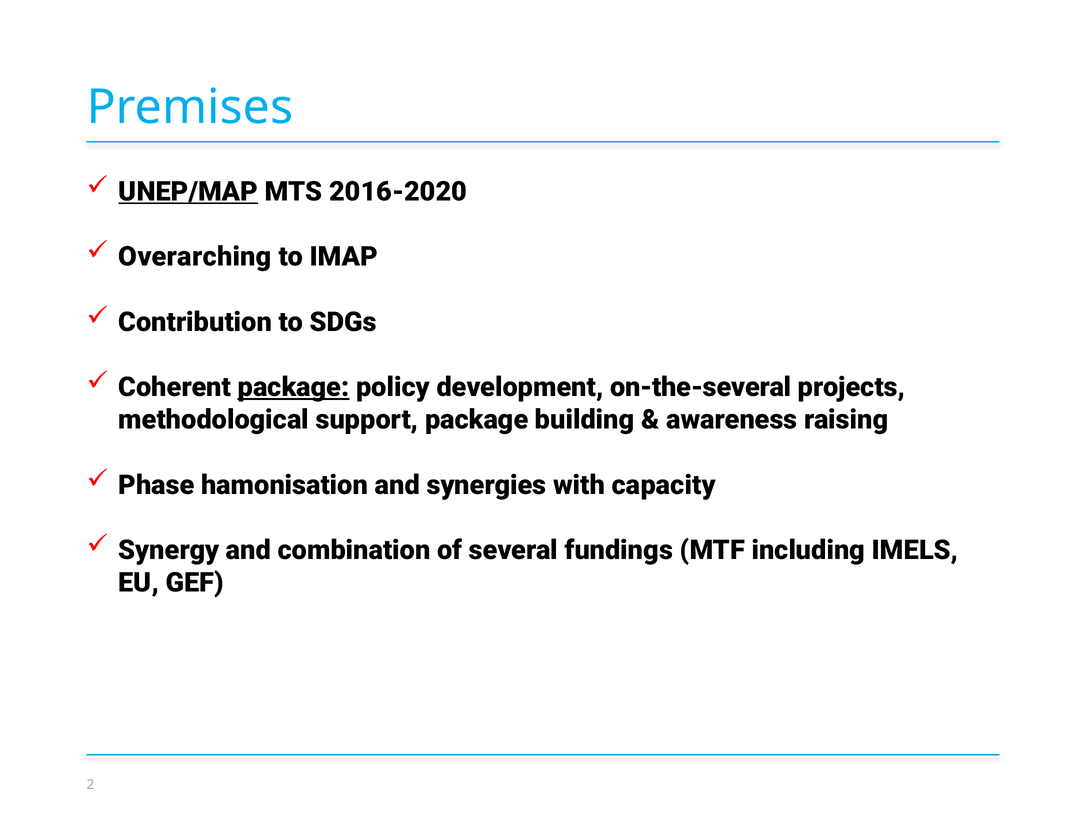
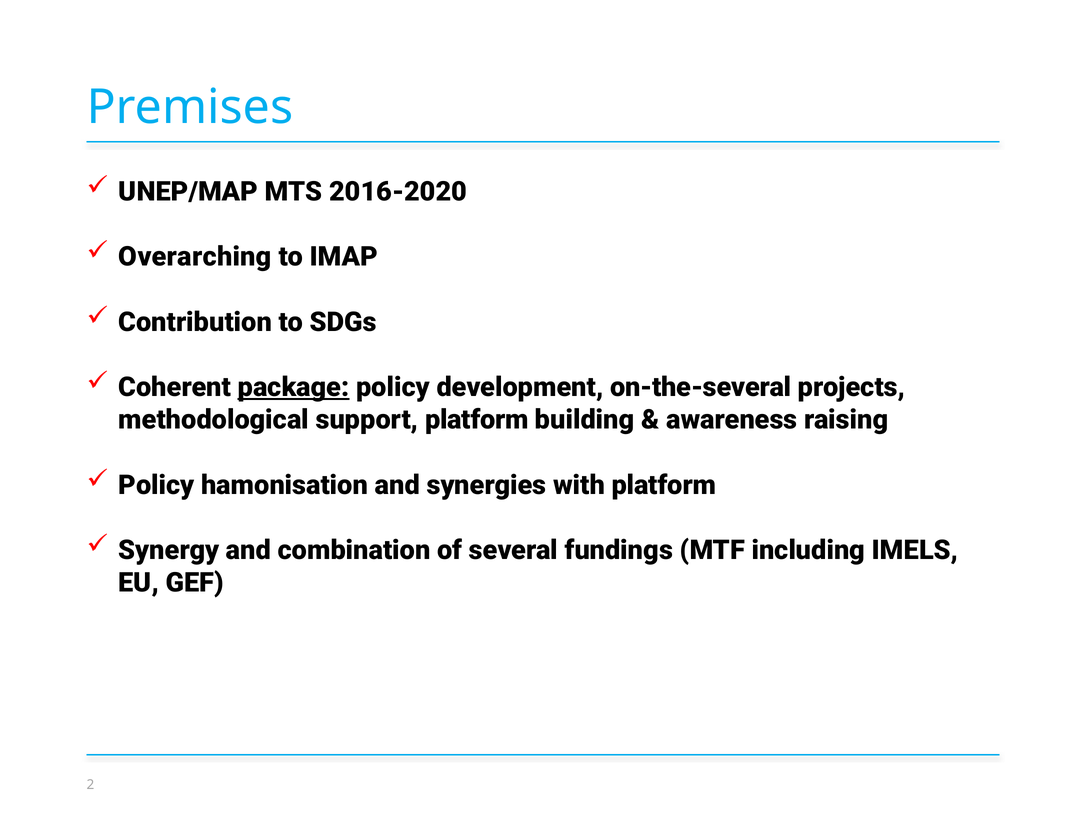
UNEP/MAP underline: present -> none
support package: package -> platform
Phase at (156, 485): Phase -> Policy
with capacity: capacity -> platform
